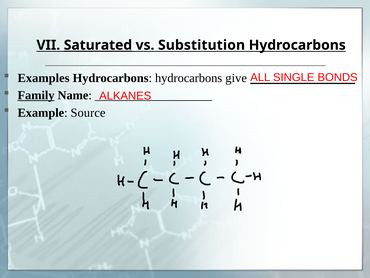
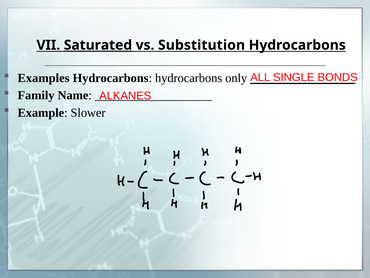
give: give -> only
Family underline: present -> none
Source: Source -> Slower
